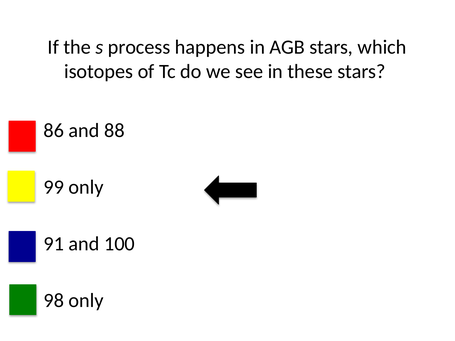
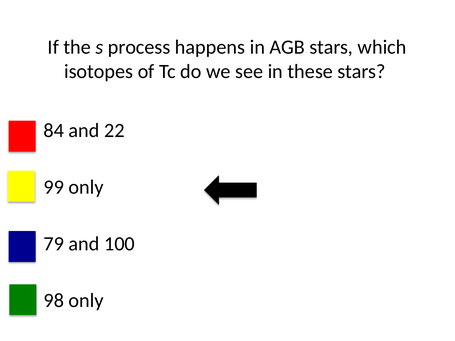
86: 86 -> 84
88: 88 -> 22
91: 91 -> 79
